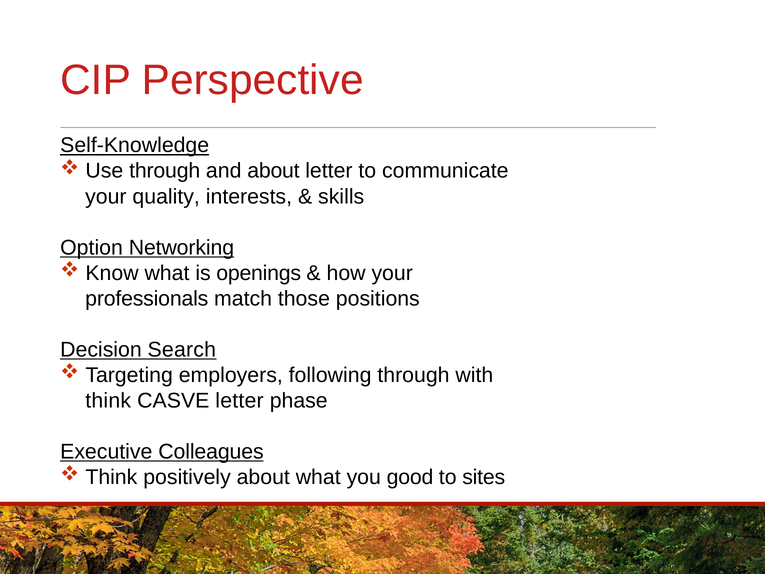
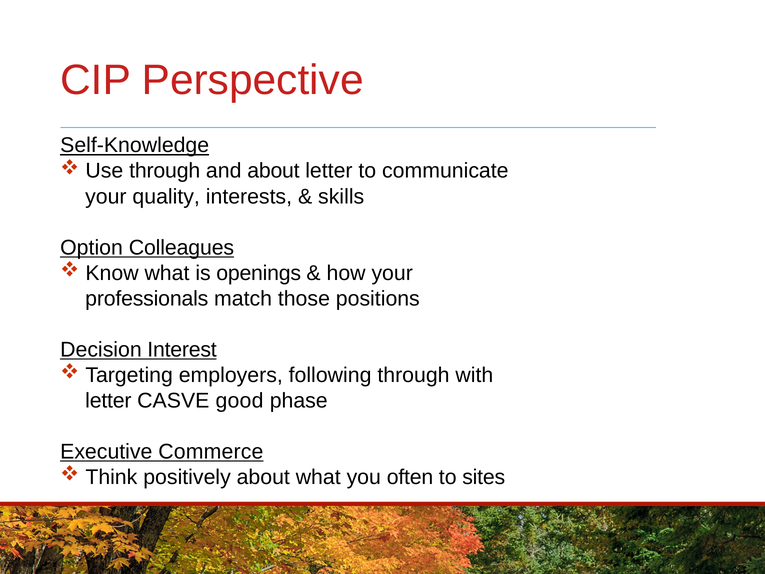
Networking: Networking -> Colleagues
Search: Search -> Interest
think at (108, 400): think -> letter
CASVE letter: letter -> good
Colleagues: Colleagues -> Commerce
good: good -> often
